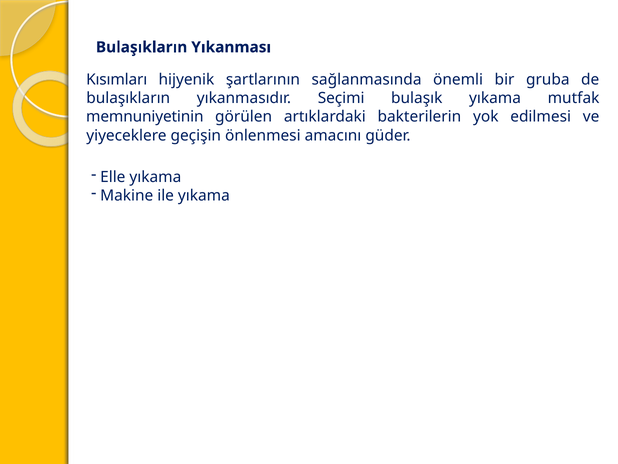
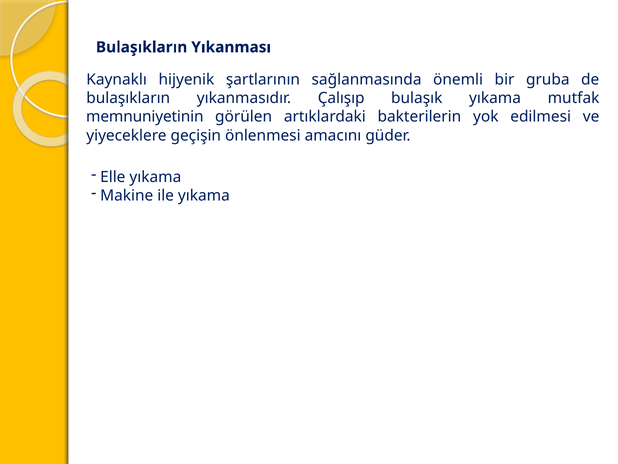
Kısımları: Kısımları -> Kaynaklı
Seçimi: Seçimi -> Çalışıp
